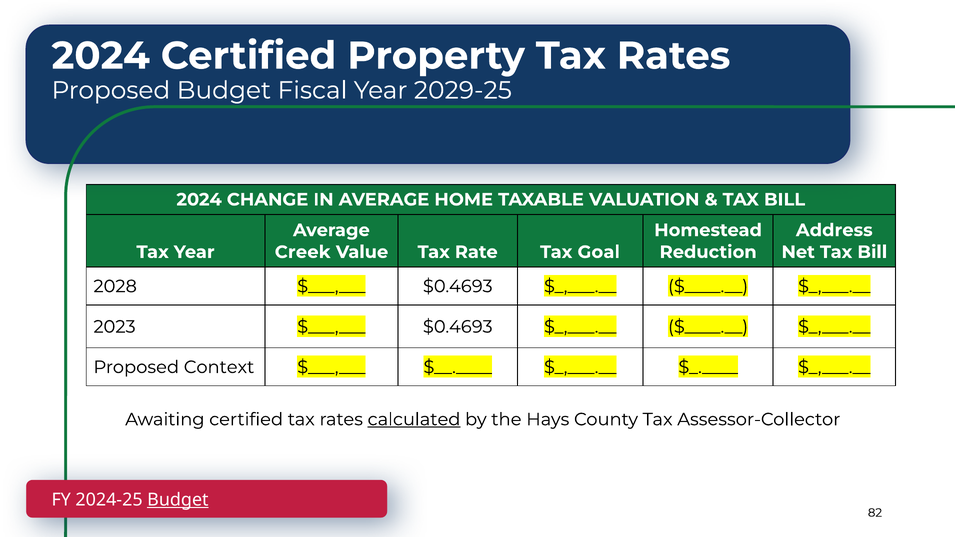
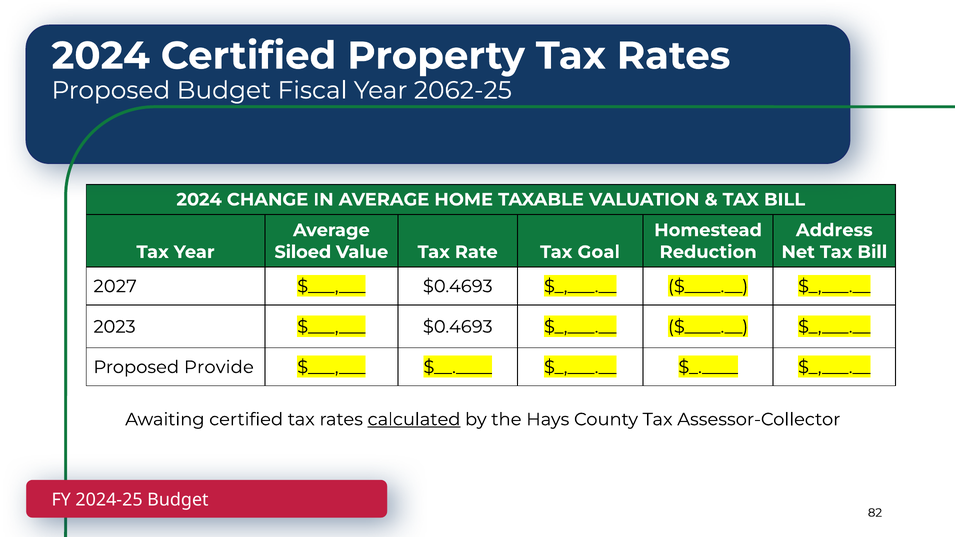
2029-25: 2029-25 -> 2062-25
Creek: Creek -> Siloed
2028: 2028 -> 2027
Context: Context -> Provide
Budget at (178, 500) underline: present -> none
